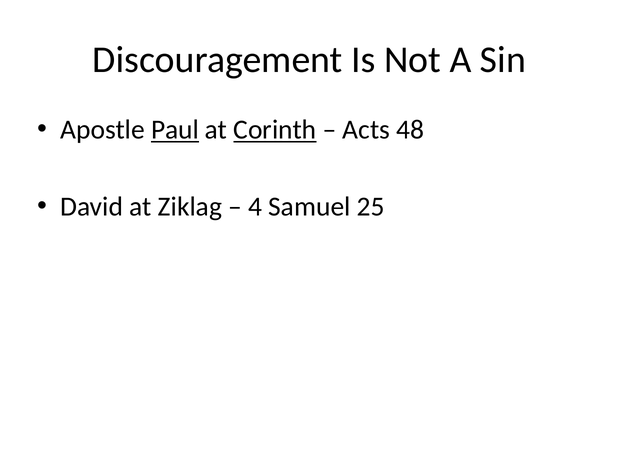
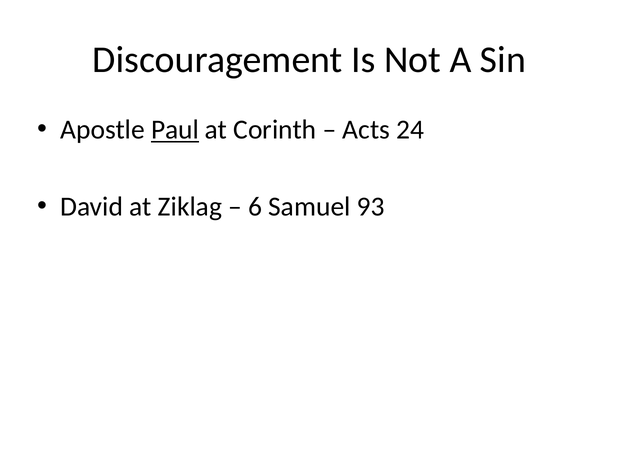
Corinth underline: present -> none
48: 48 -> 24
4: 4 -> 6
25: 25 -> 93
